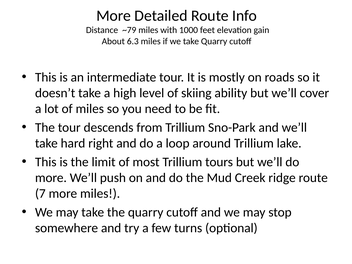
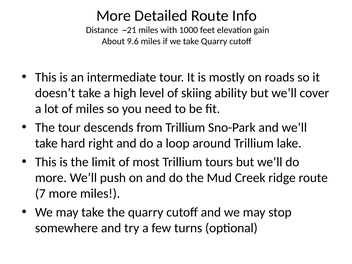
~79: ~79 -> ~21
6.3: 6.3 -> 9.6
